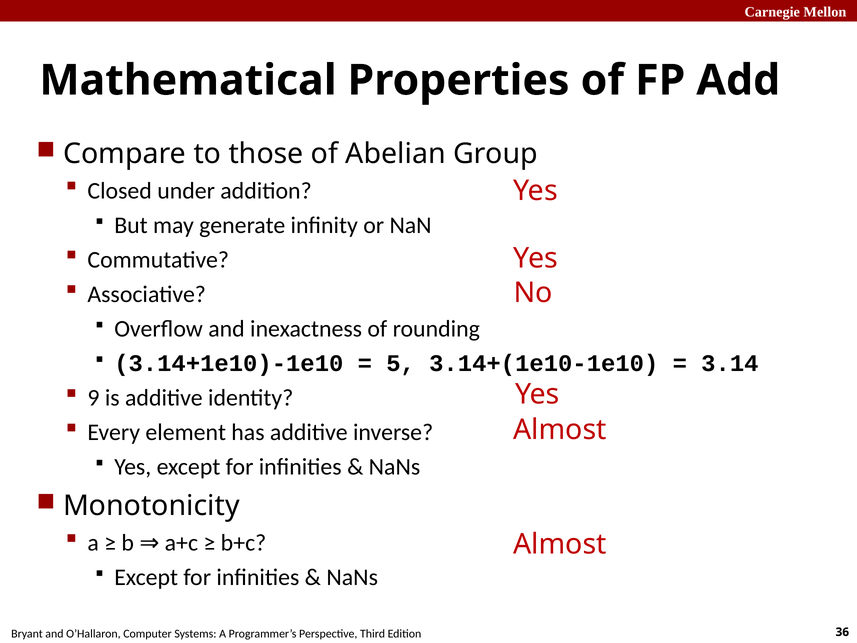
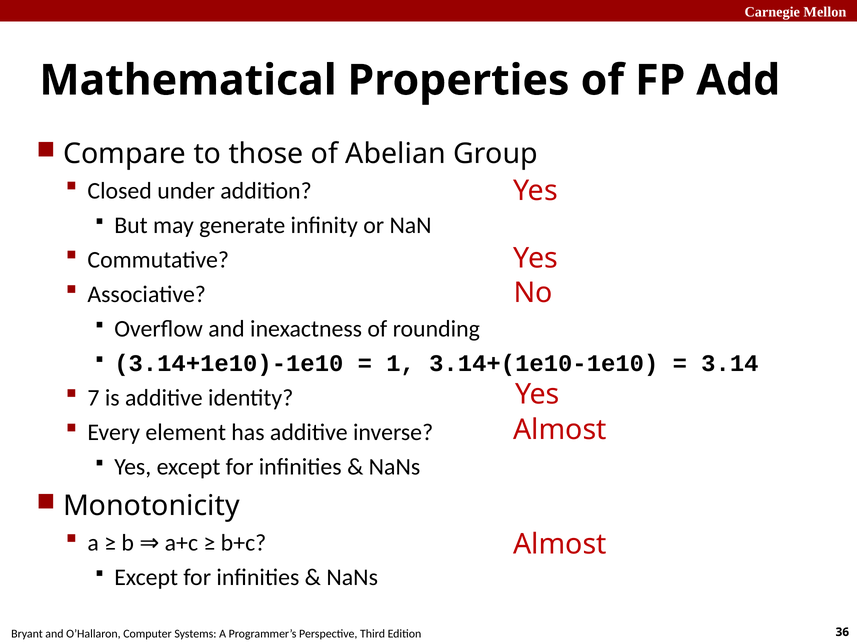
5: 5 -> 1
9: 9 -> 7
